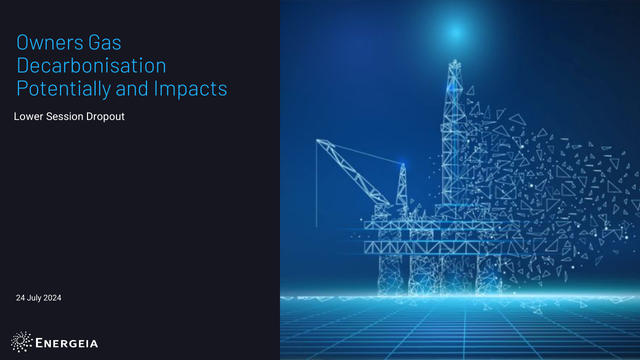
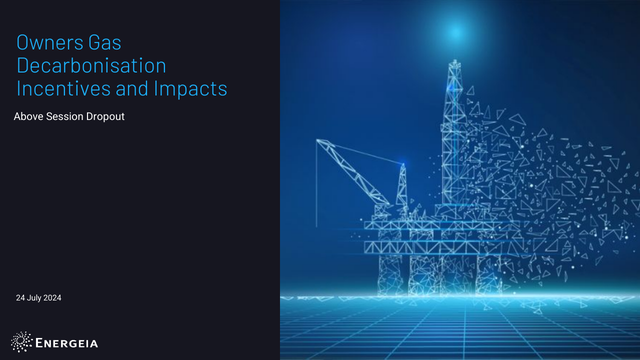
Potentially: Potentially -> Incentives
Lower: Lower -> Above
